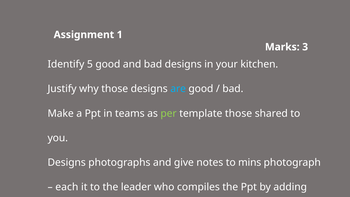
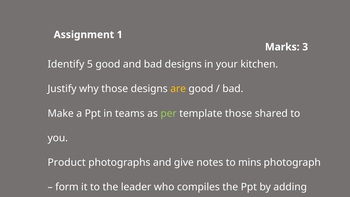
are colour: light blue -> yellow
Designs at (67, 162): Designs -> Product
each: each -> form
